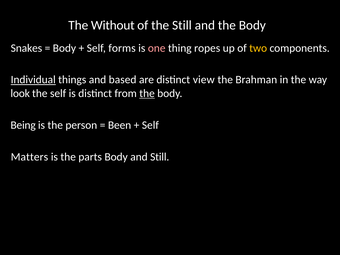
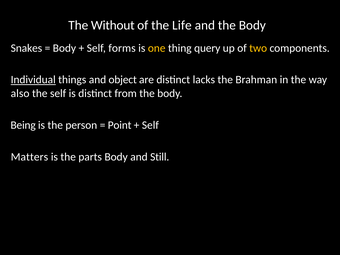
the Still: Still -> Life
one colour: pink -> yellow
ropes: ropes -> query
based: based -> object
view: view -> lacks
look: look -> also
the at (147, 93) underline: present -> none
Been: Been -> Point
